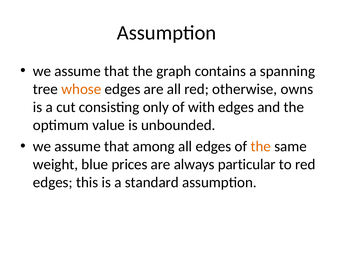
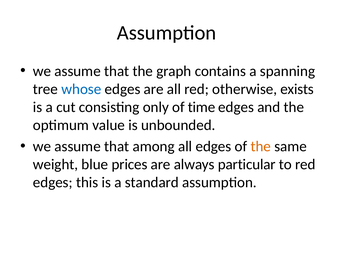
whose colour: orange -> blue
owns: owns -> exists
with: with -> time
